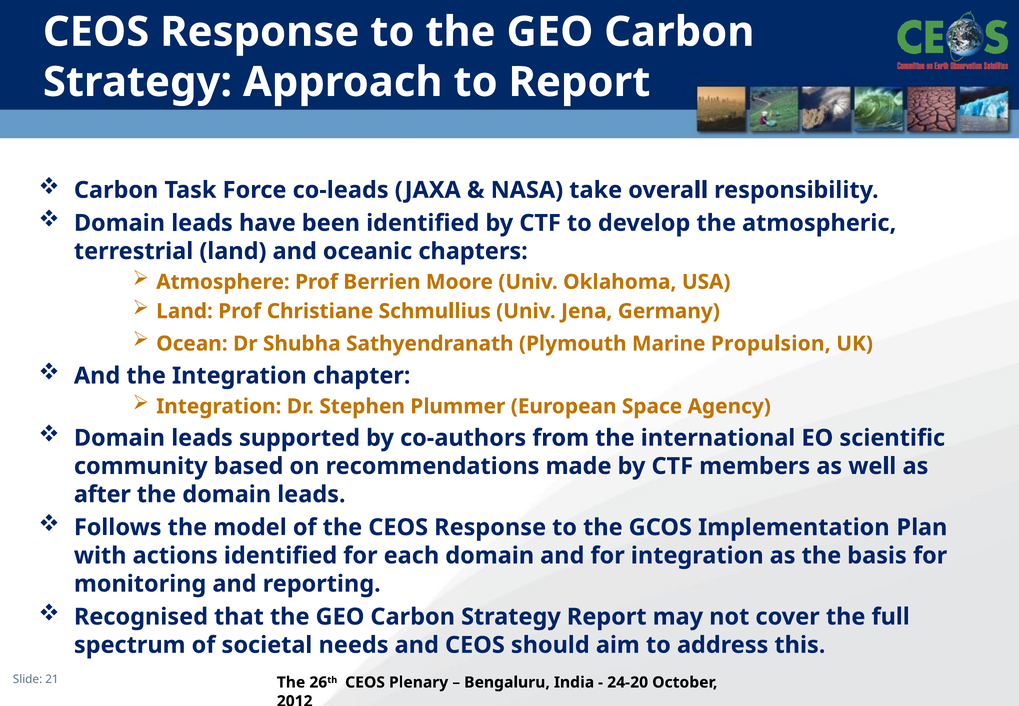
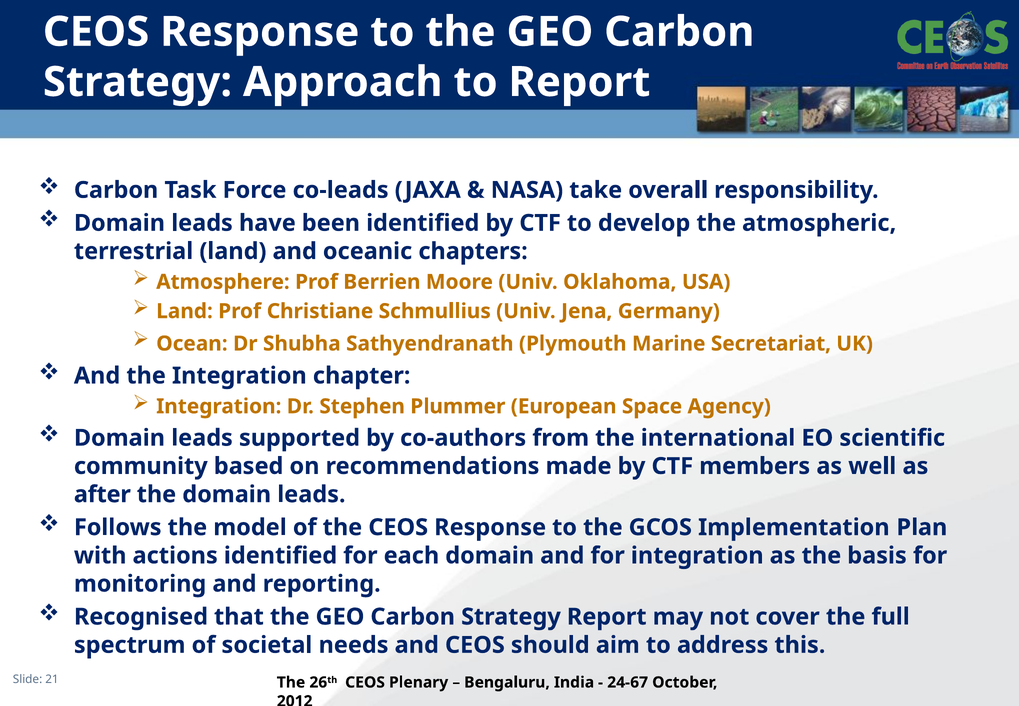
Propulsion: Propulsion -> Secretariat
24-20: 24-20 -> 24-67
